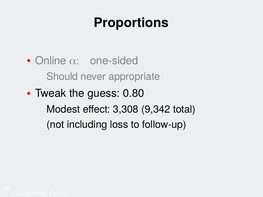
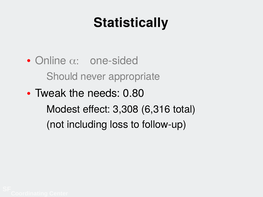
Proportions: Proportions -> Statistically
guess: guess -> needs
9,342: 9,342 -> 6,316
